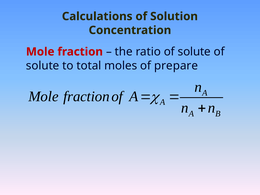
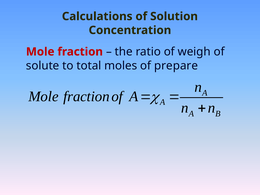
ratio of solute: solute -> weigh
